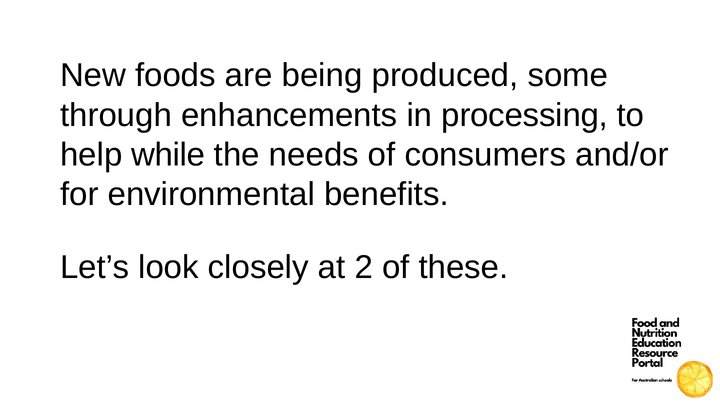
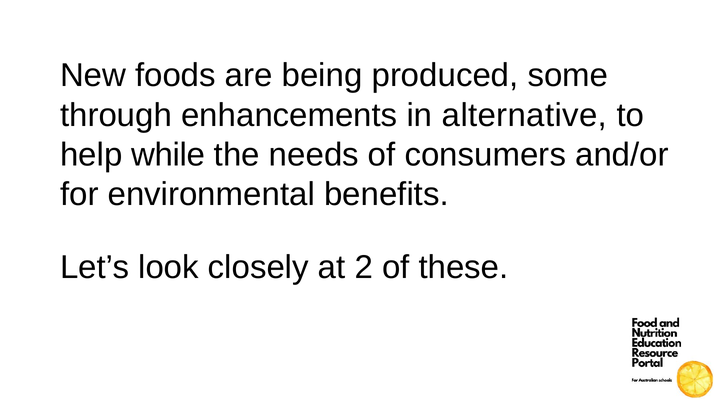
processing: processing -> alternative
